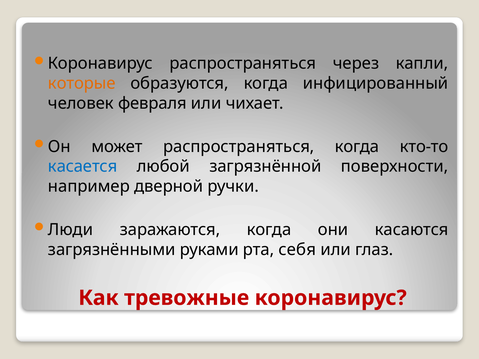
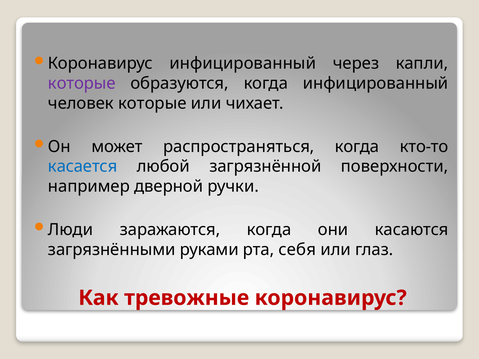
Коронавирус распространяться: распространяться -> инфицированный
которые at (82, 83) colour: orange -> purple
человек февраля: февраля -> которые
